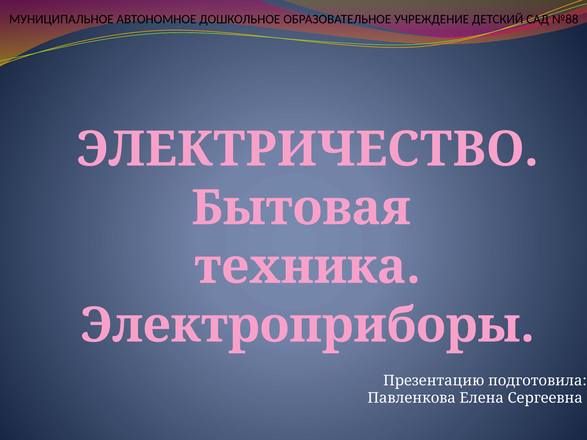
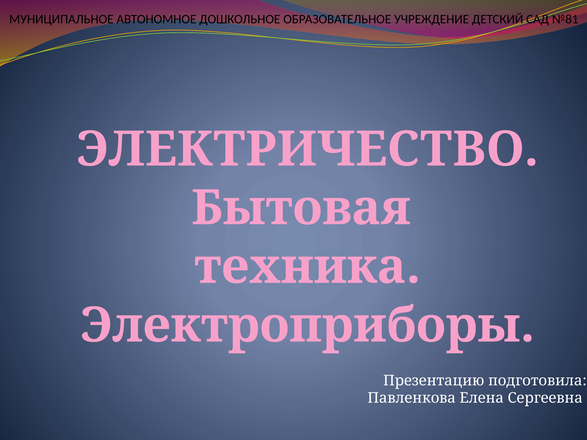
№88: №88 -> №81
